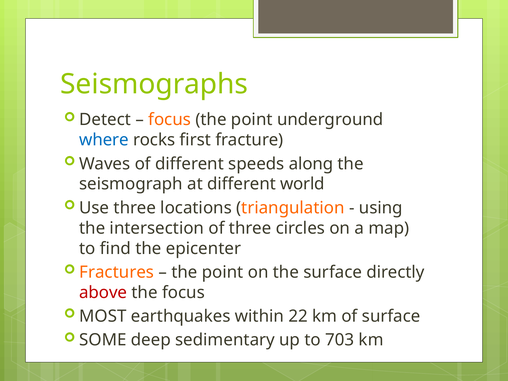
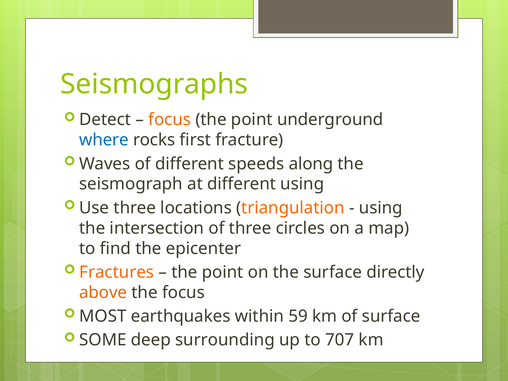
different world: world -> using
above colour: red -> orange
22: 22 -> 59
sedimentary: sedimentary -> surrounding
703: 703 -> 707
